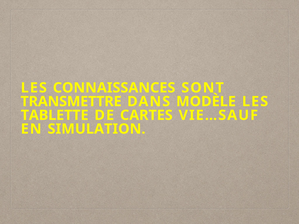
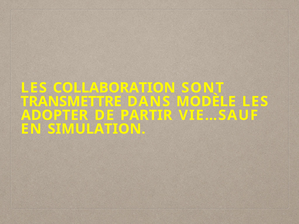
CONNAISSANCES: CONNAISSANCES -> COLLABORATION
TABLETTE: TABLETTE -> ADOPTER
CARTES: CARTES -> PARTIR
